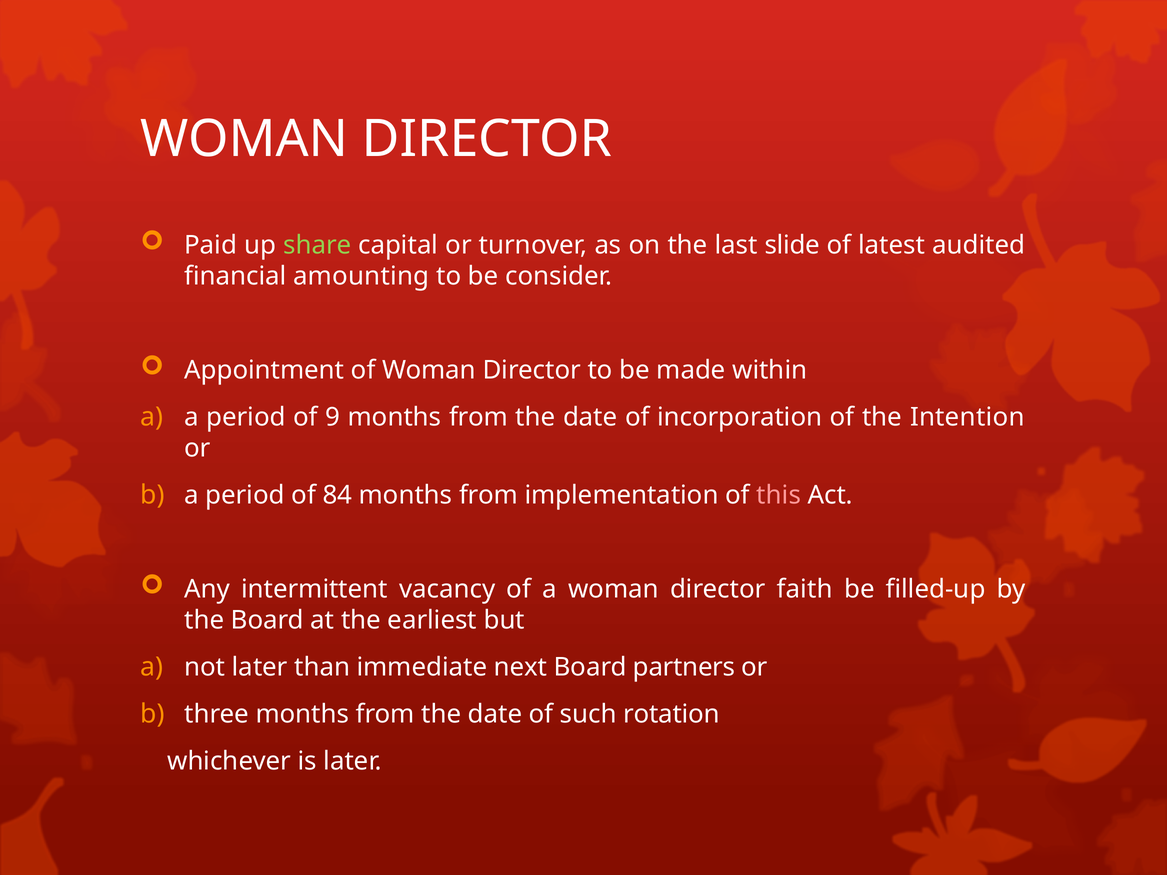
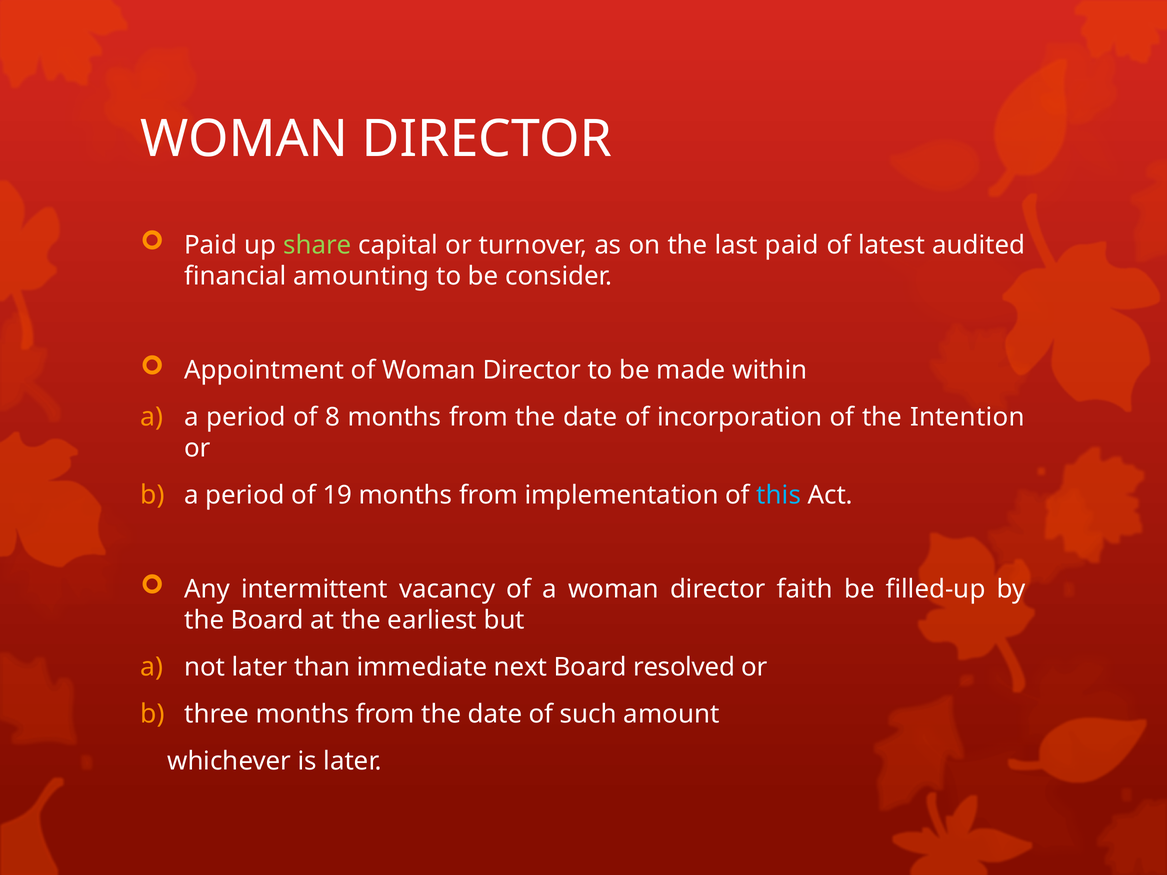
last slide: slide -> paid
9: 9 -> 8
84: 84 -> 19
this colour: pink -> light blue
partners: partners -> resolved
rotation: rotation -> amount
